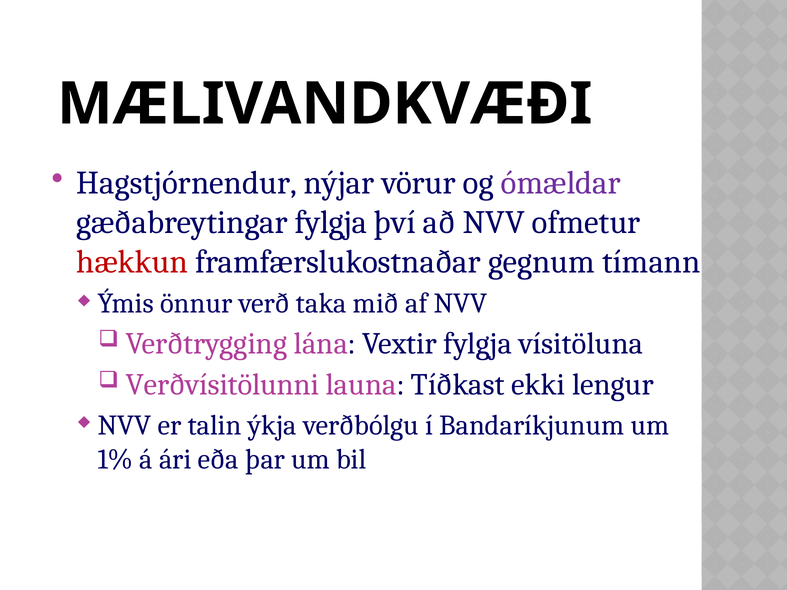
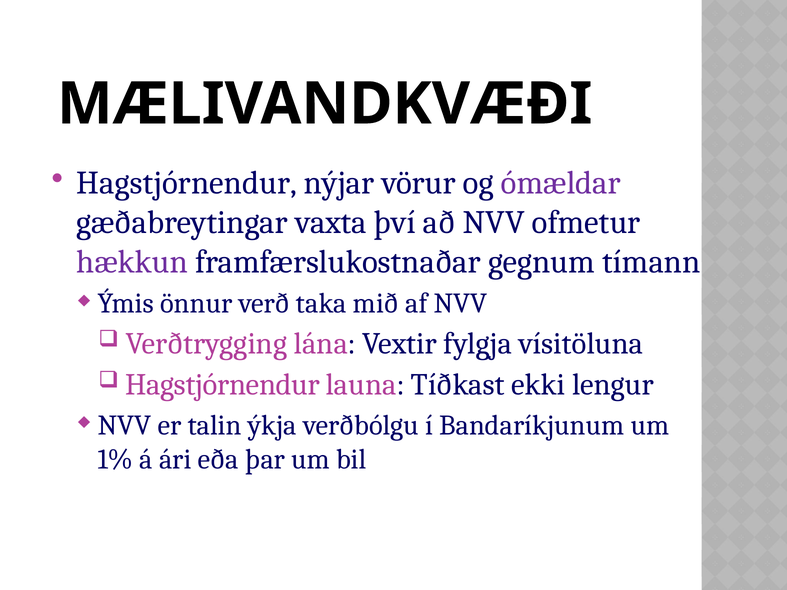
gæðabreytingar fylgja: fylgja -> vaxta
hækkun colour: red -> purple
Verðvísitölunni at (222, 385): Verðvísitölunni -> Hagstjórnendur
